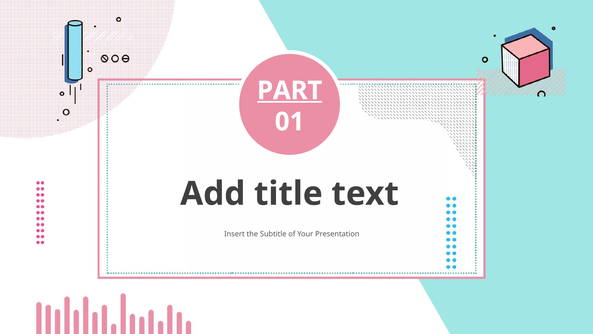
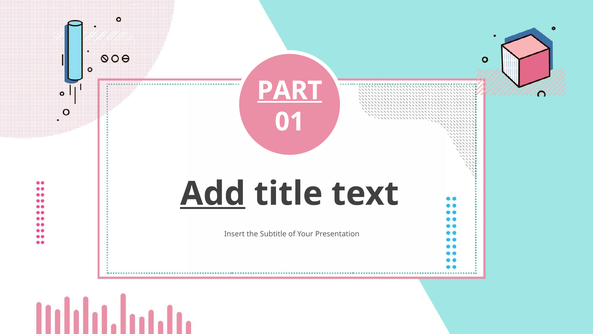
Add underline: none -> present
